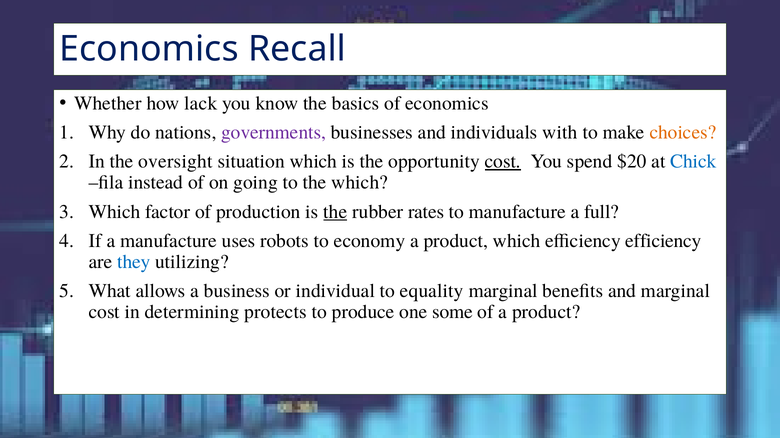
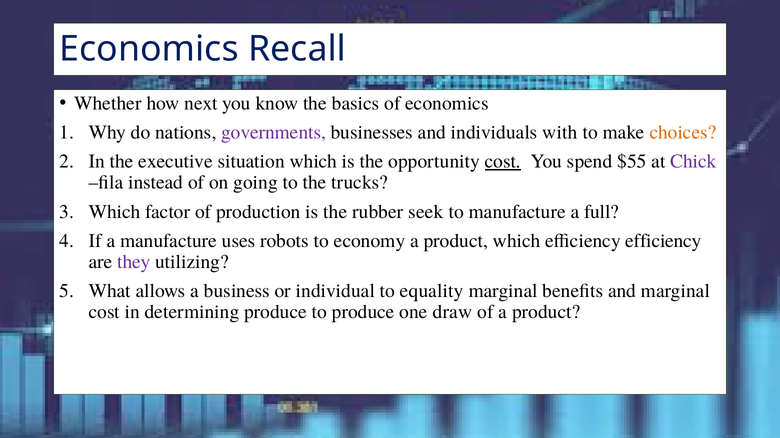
lack: lack -> next
oversight: oversight -> executive
$20: $20 -> $55
Chick colour: blue -> purple
the which: which -> trucks
the at (335, 212) underline: present -> none
rates: rates -> seek
they colour: blue -> purple
determining protects: protects -> produce
some: some -> draw
